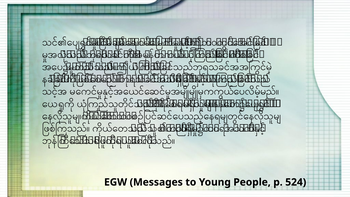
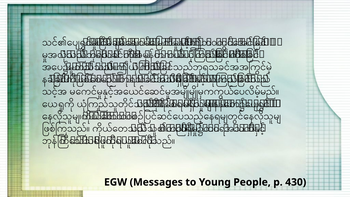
524: 524 -> 430
